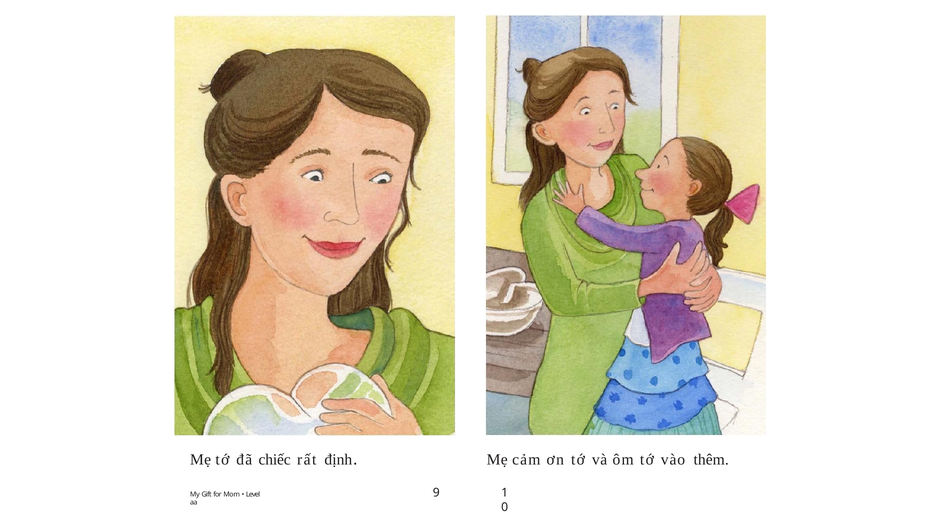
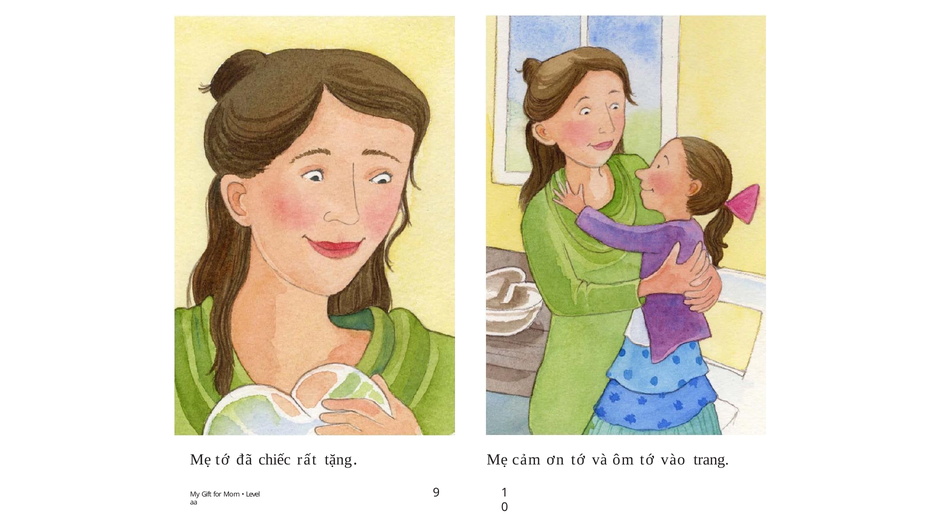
định: định -> tặng
thêm: thêm -> trang
